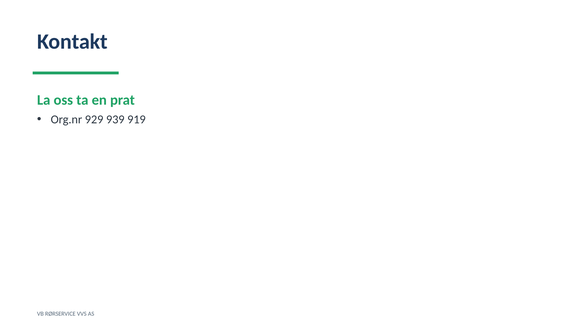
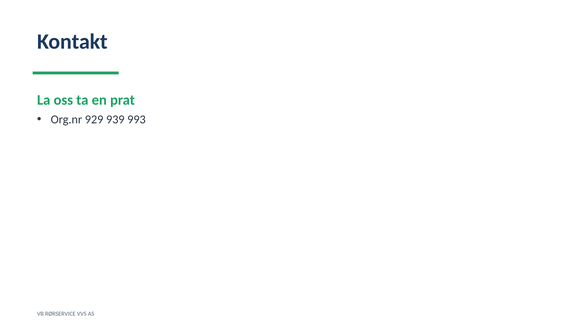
919: 919 -> 993
